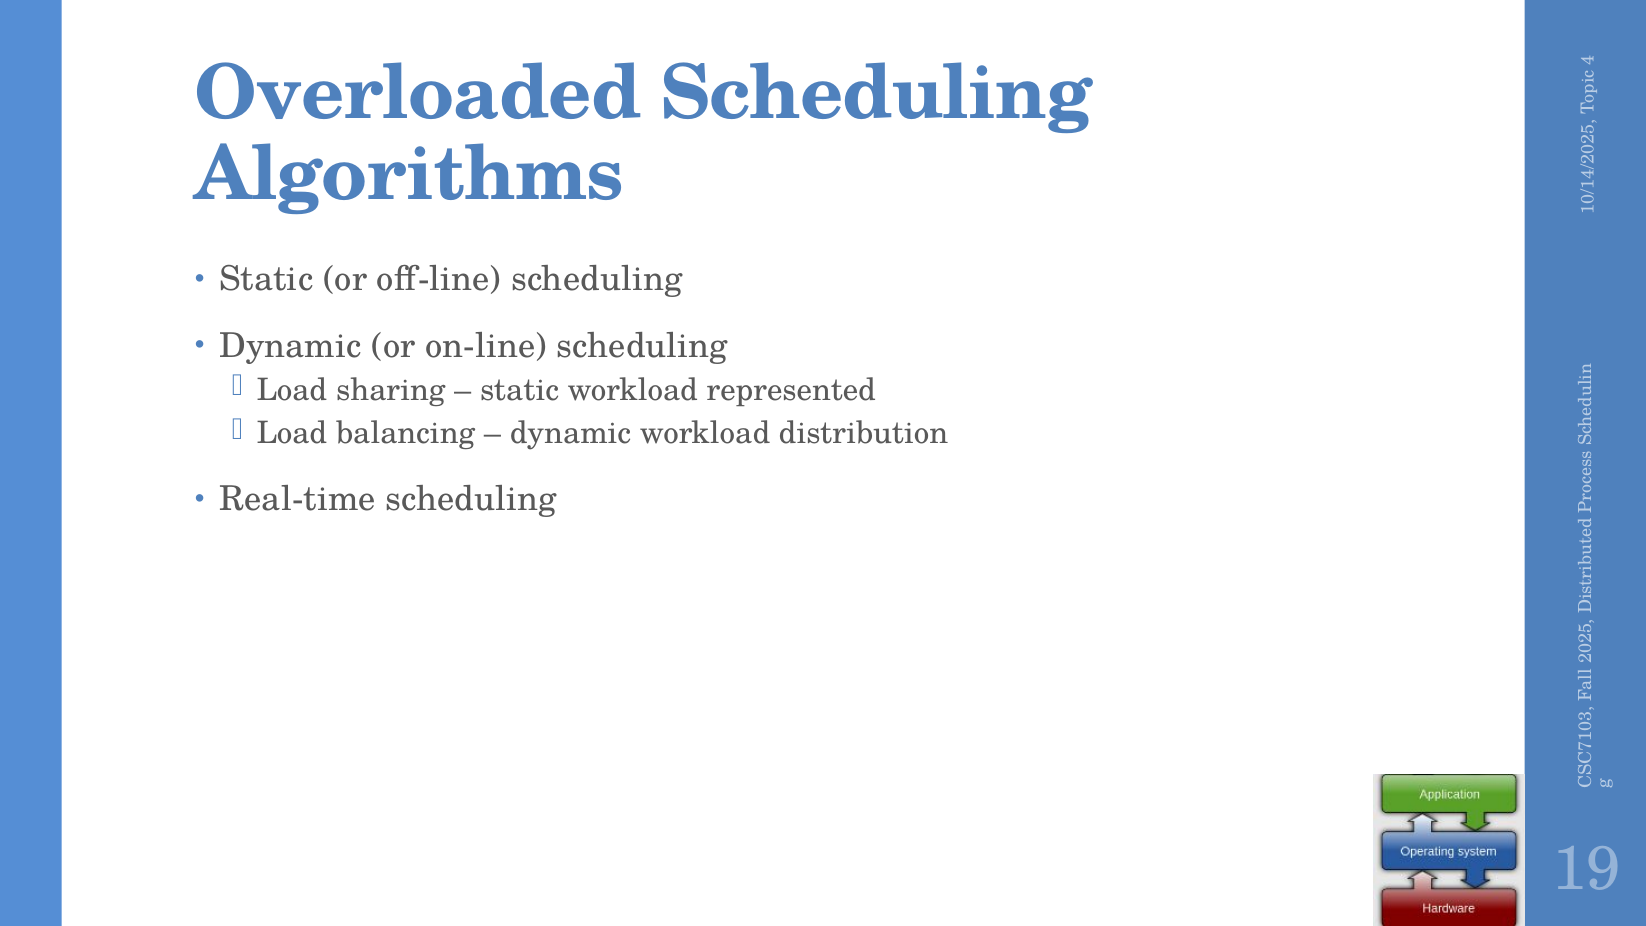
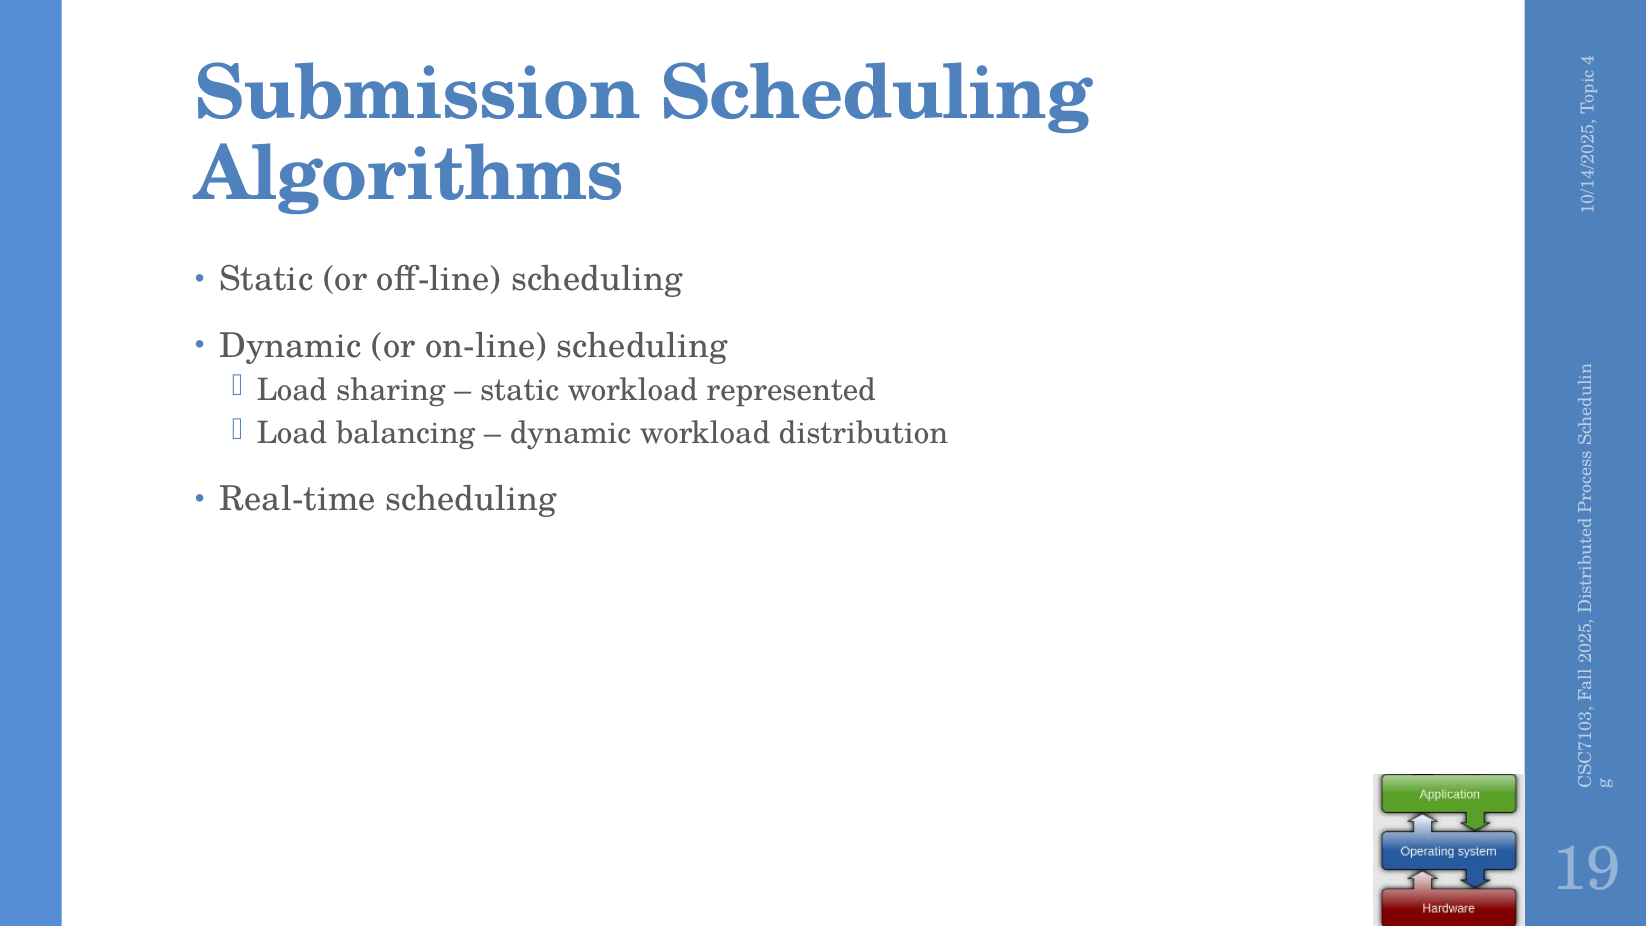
Overloaded: Overloaded -> Submission
